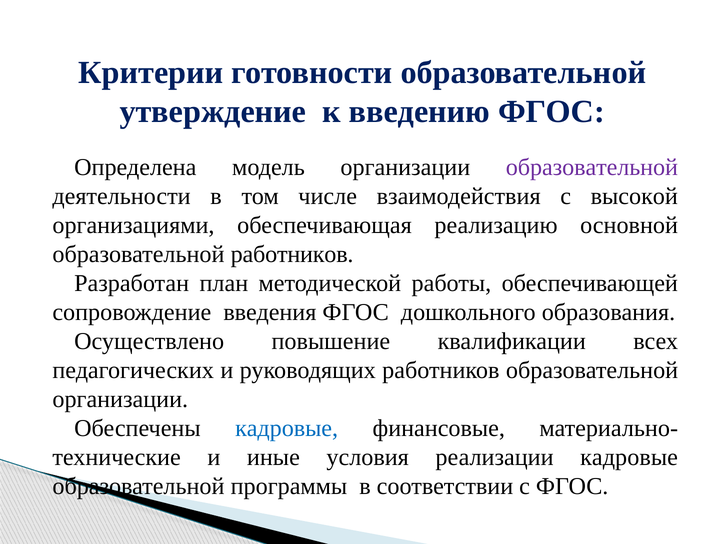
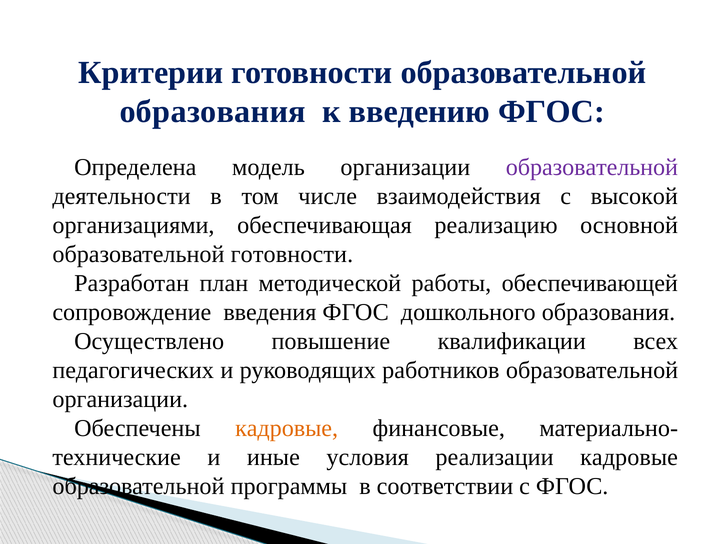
утверждение at (213, 111): утверждение -> образования
образовательной работников: работников -> готовности
кадровые at (287, 428) colour: blue -> orange
